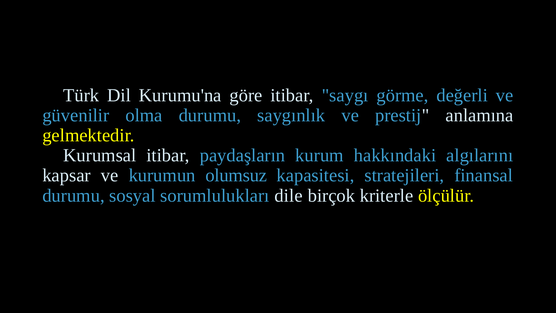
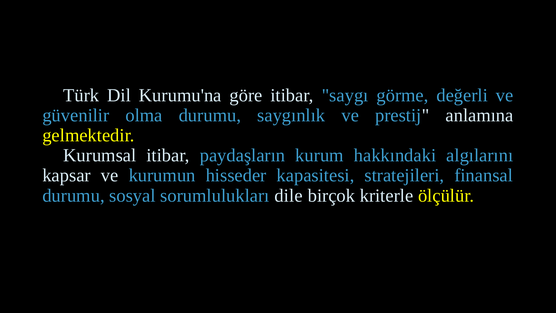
olumsuz: olumsuz -> hisseder
